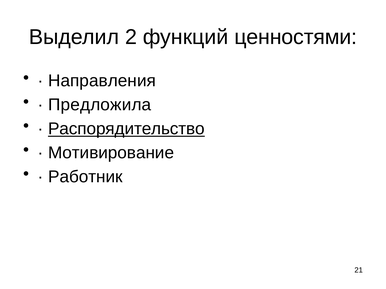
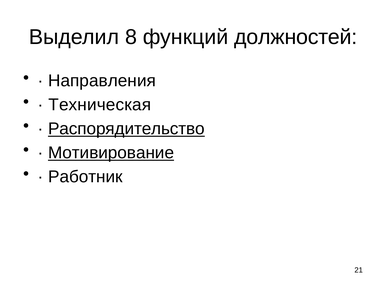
2: 2 -> 8
ценностями: ценностями -> должностей
Предложила: Предложила -> Техническая
Мотивирование underline: none -> present
